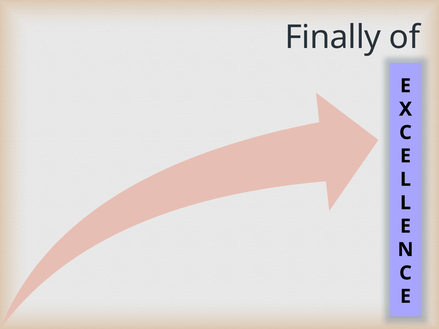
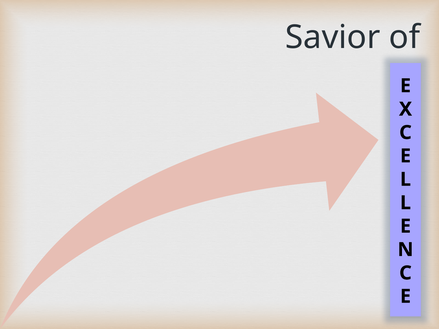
Finally: Finally -> Savior
